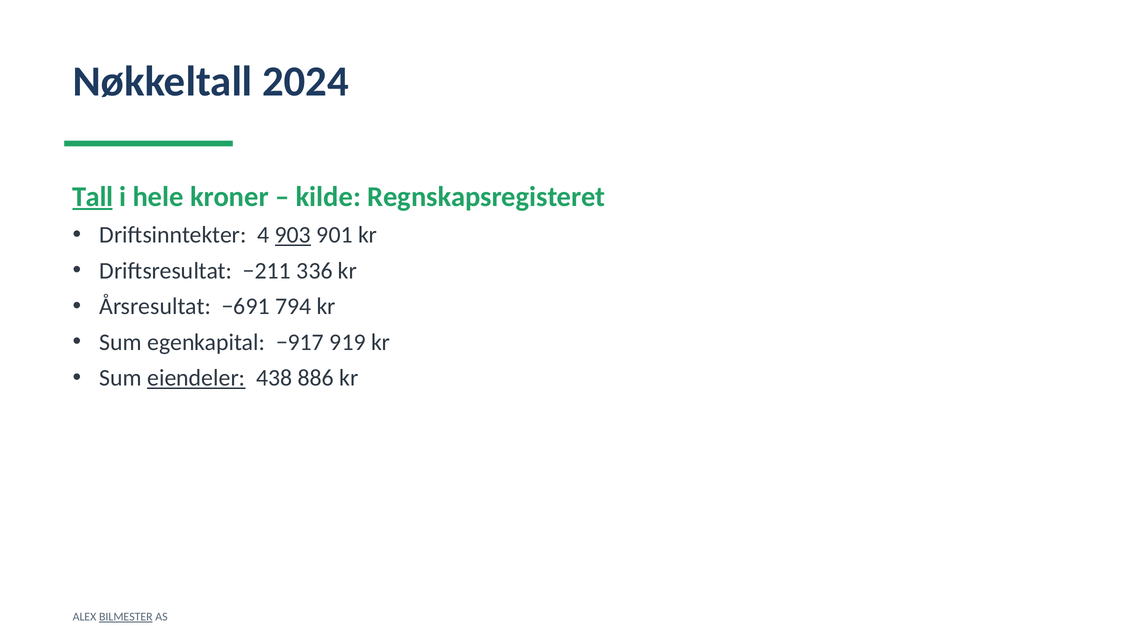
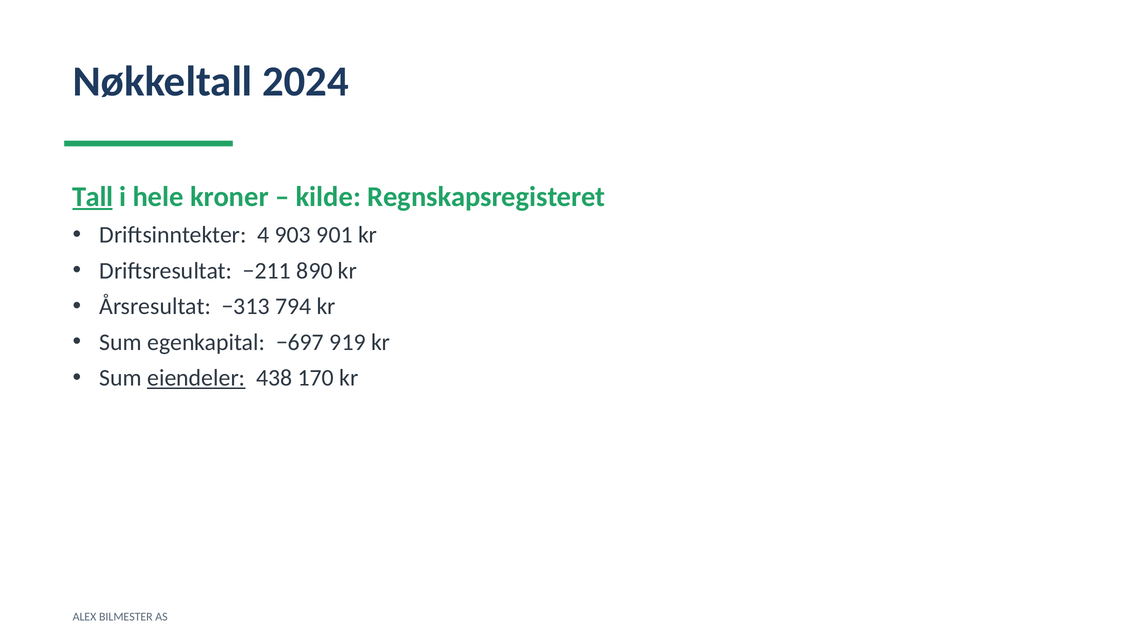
903 underline: present -> none
336: 336 -> 890
−691: −691 -> −313
−917: −917 -> −697
886: 886 -> 170
BILMESTER underline: present -> none
